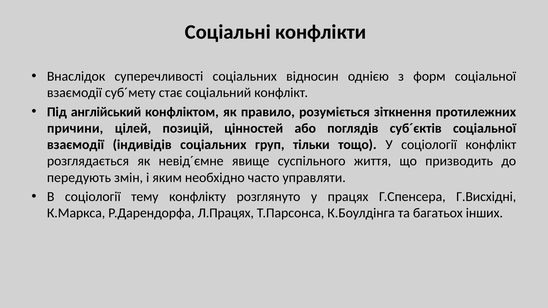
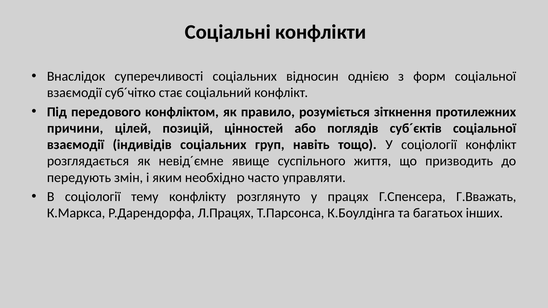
суб´мету: суб´мету -> суб´чітко
англійський: англійський -> передового
тільки: тільки -> навіть
Г.Висхідні: Г.Висхідні -> Г.Вважать
